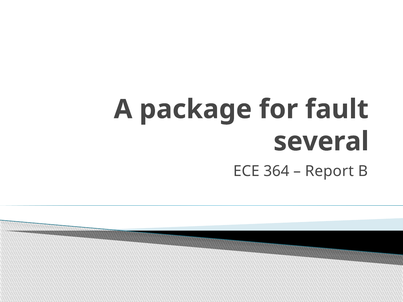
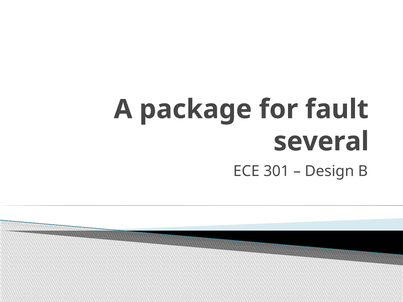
364: 364 -> 301
Report: Report -> Design
